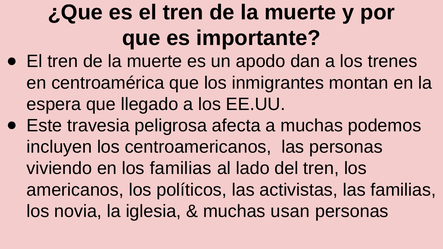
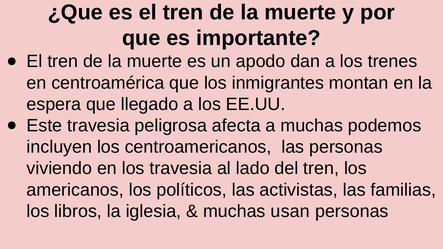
los familias: familias -> travesia
novia: novia -> libros
